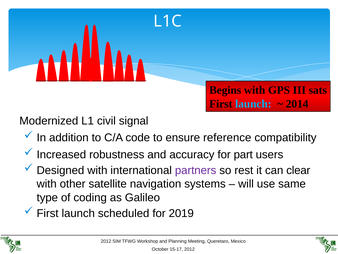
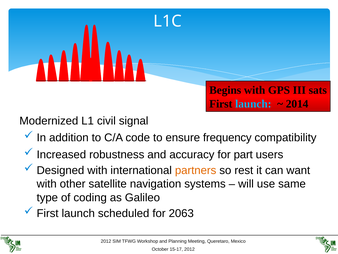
reference: reference -> frequency
partners colour: purple -> orange
clear: clear -> want
2019: 2019 -> 2063
